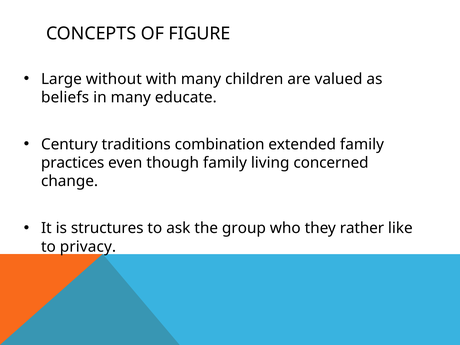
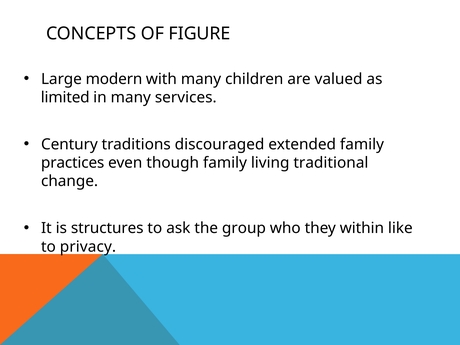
without: without -> modern
beliefs: beliefs -> limited
educate: educate -> services
combination: combination -> discouraged
concerned: concerned -> traditional
rather: rather -> within
